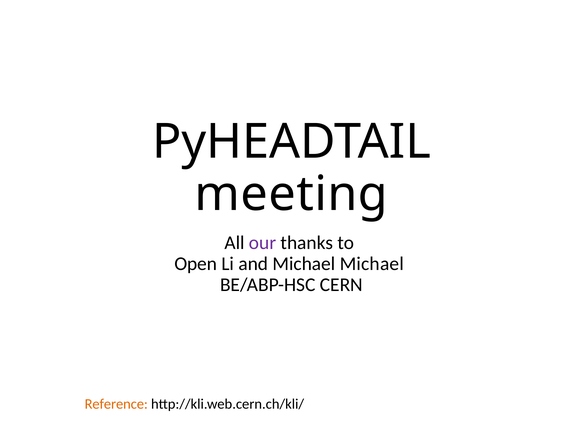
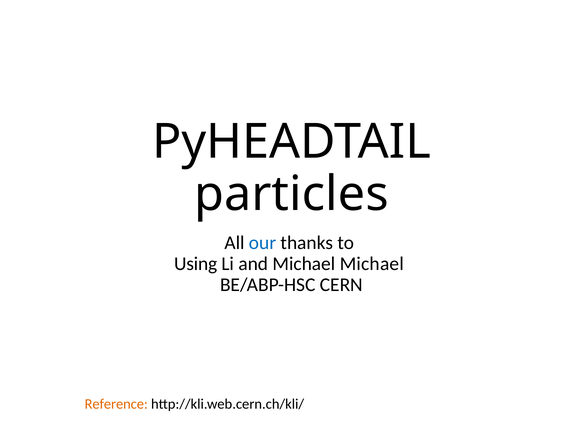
meeting: meeting -> particles
our colour: purple -> blue
Open: Open -> Using
